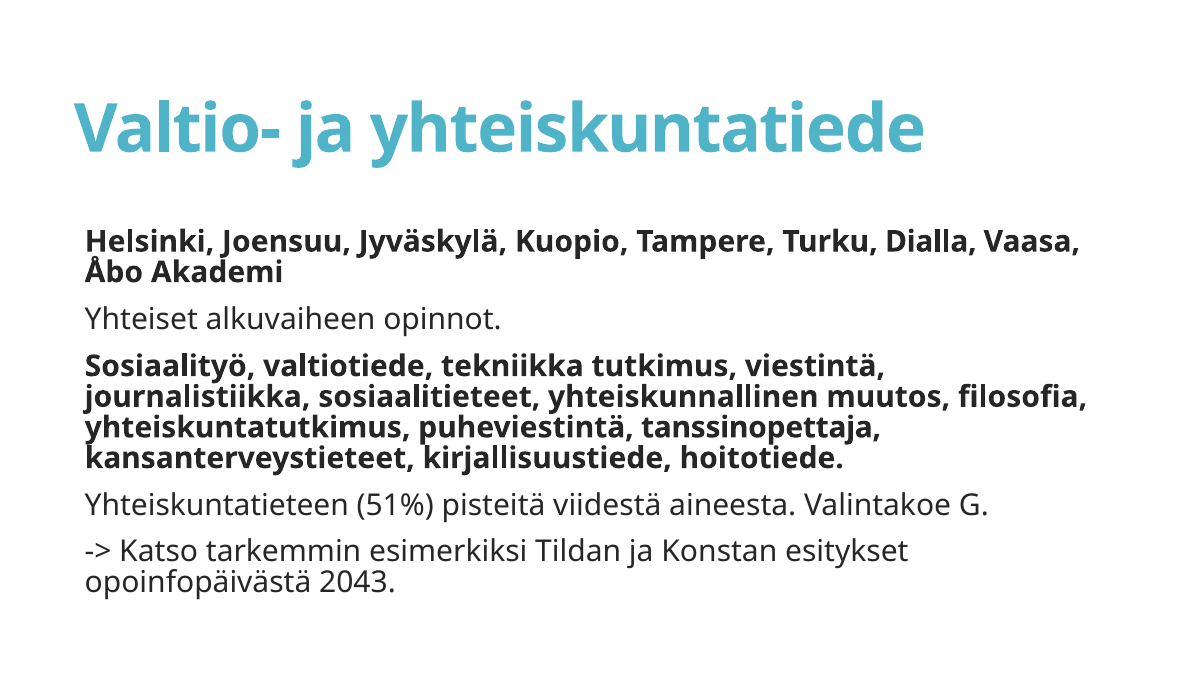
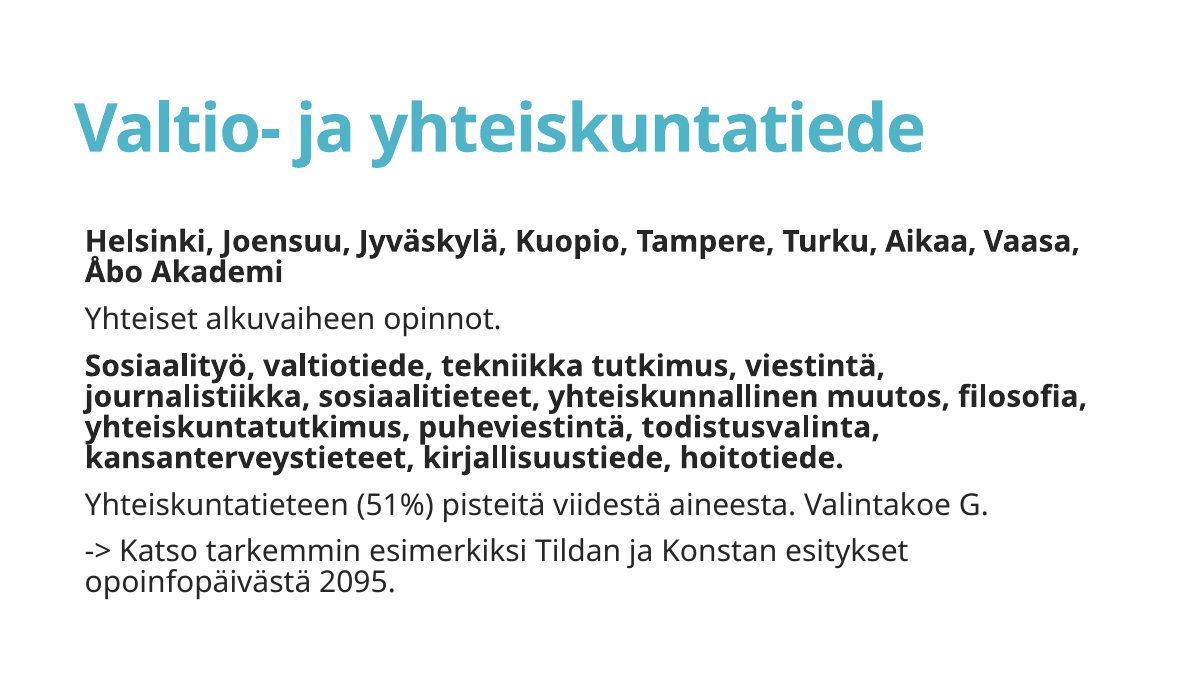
Dialla: Dialla -> Aikaa
tanssinopettaja: tanssinopettaja -> todistusvalinta
2043: 2043 -> 2095
